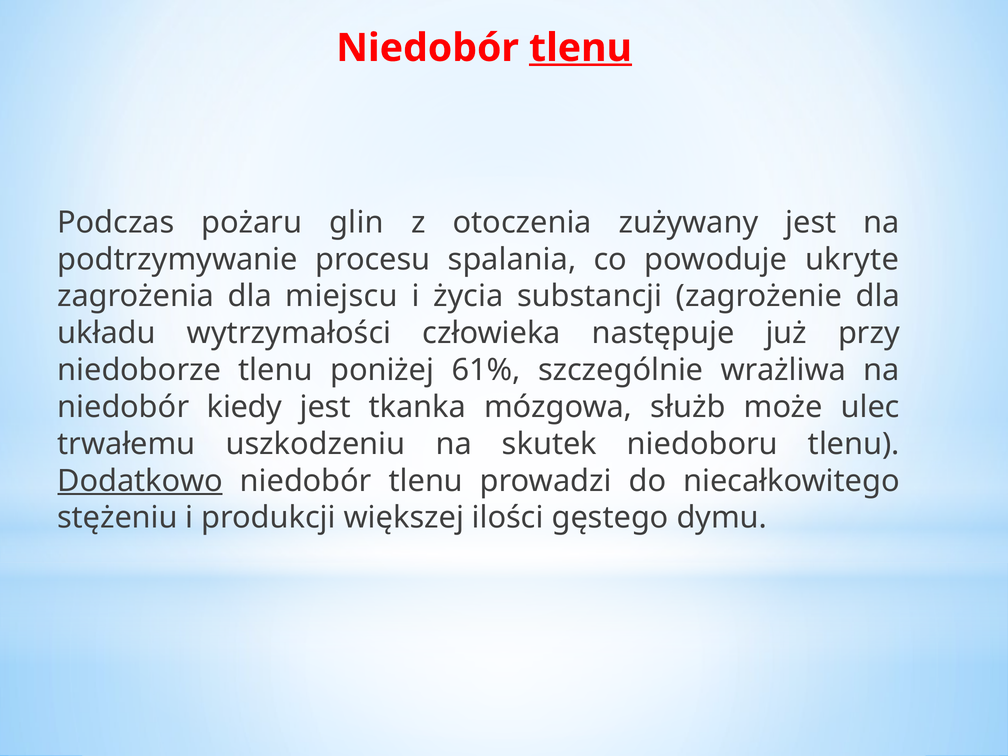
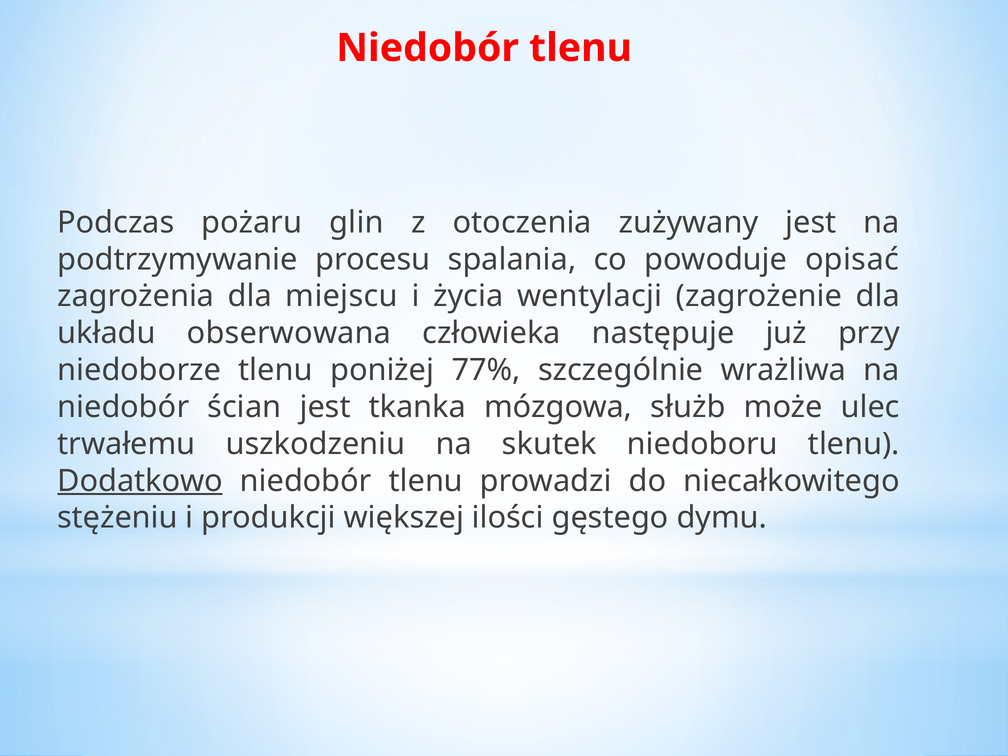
tlenu at (581, 48) underline: present -> none
ukryte: ukryte -> opisać
substancji: substancji -> wentylacji
wytrzymałości: wytrzymałości -> obserwowana
61%: 61% -> 77%
kiedy: kiedy -> ścian
